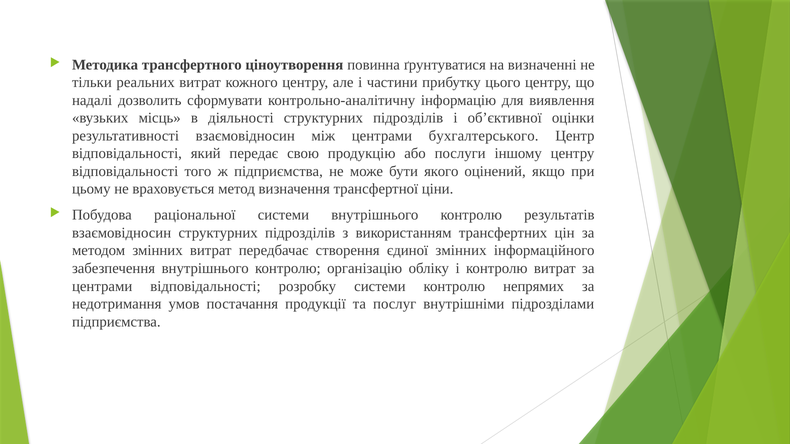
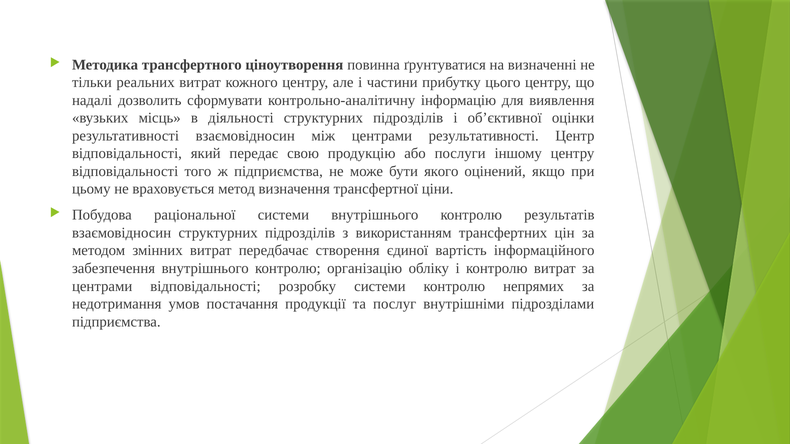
центрами бухгалтерського: бухгалтерського -> результативності
єдиної змінних: змінних -> вартість
